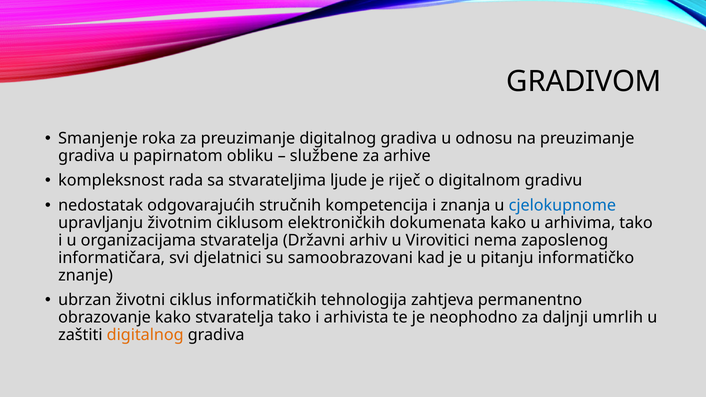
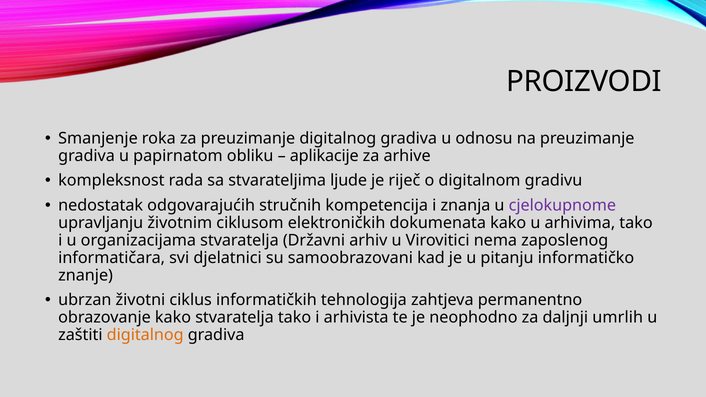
GRADIVOM: GRADIVOM -> PROIZVODI
službene: službene -> aplikacije
cjelokupnome colour: blue -> purple
